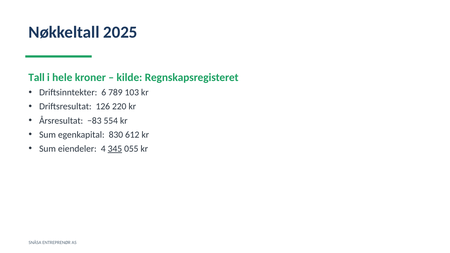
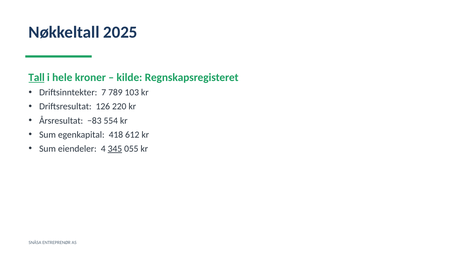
Tall underline: none -> present
6: 6 -> 7
830: 830 -> 418
